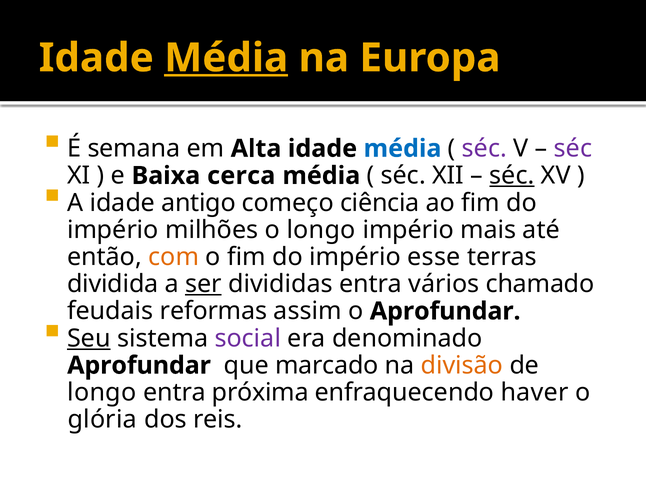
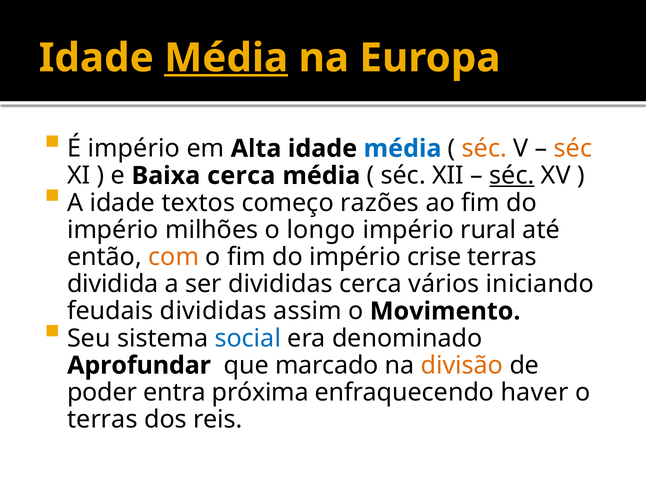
É semana: semana -> império
séc at (484, 149) colour: purple -> orange
séc at (573, 149) colour: purple -> orange
antigo: antigo -> textos
ciência: ciência -> razões
mais: mais -> rural
esse: esse -> crise
ser underline: present -> none
divididas entra: entra -> cerca
chamado: chamado -> iniciando
feudais reformas: reformas -> divididas
o Aprofundar: Aprofundar -> Movimento
Seu underline: present -> none
social colour: purple -> blue
longo at (102, 393): longo -> poder
glória at (102, 420): glória -> terras
